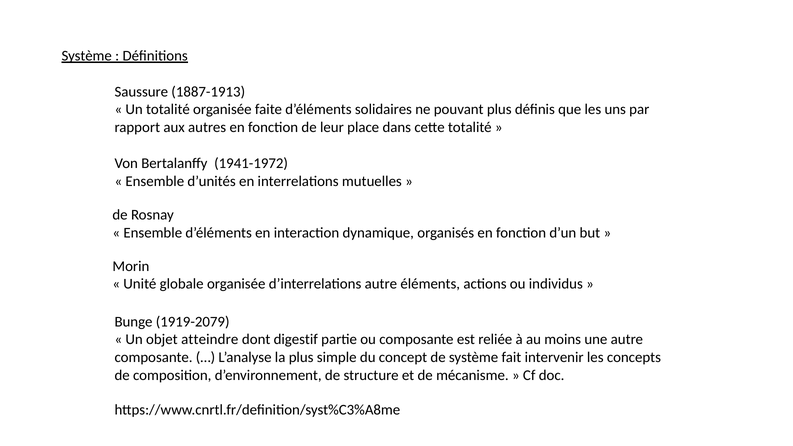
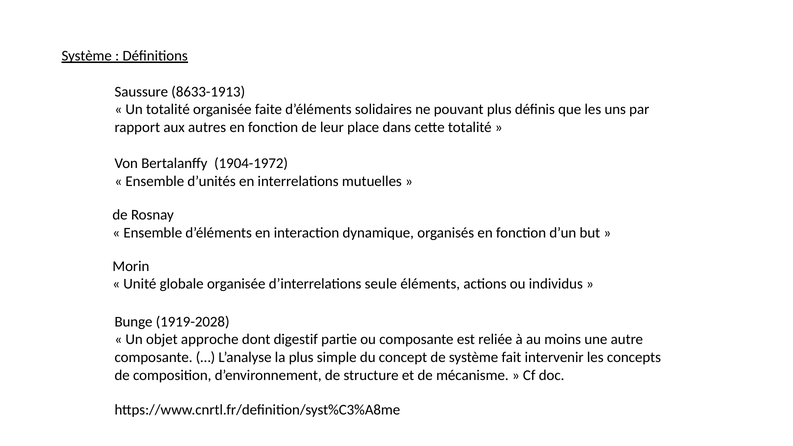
1887-1913: 1887-1913 -> 8633-1913
1941-1972: 1941-1972 -> 1904-1972
d’interrelations autre: autre -> seule
1919-2079: 1919-2079 -> 1919-2028
atteindre: atteindre -> approche
